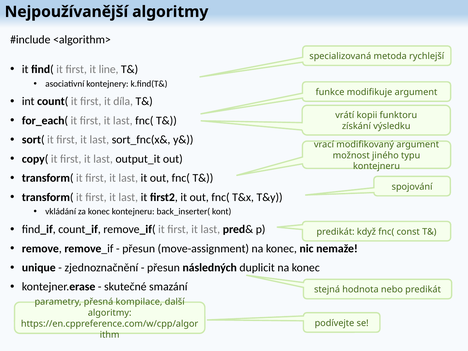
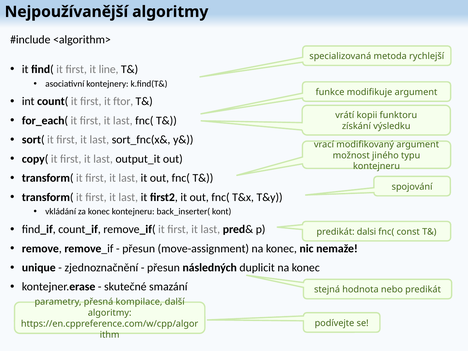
díla: díla -> ftor
když: když -> dalsi
